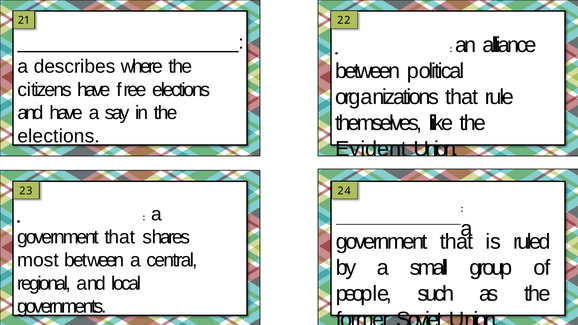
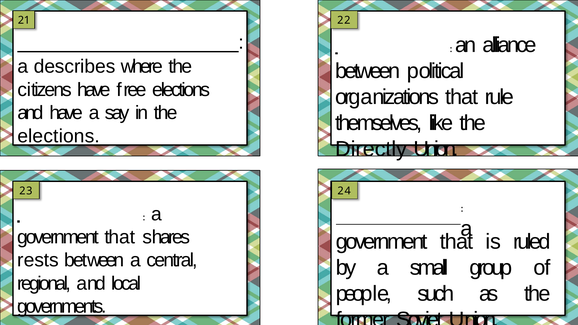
Evident: Evident -> Directly
most: most -> rests
